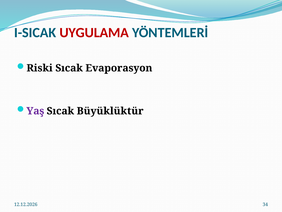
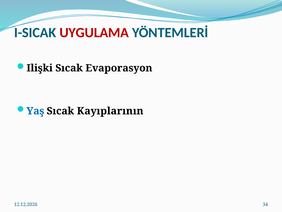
Riski: Riski -> Ilişki
Yaş colour: purple -> blue
Büyüklüktür: Büyüklüktür -> Kayıplarının
